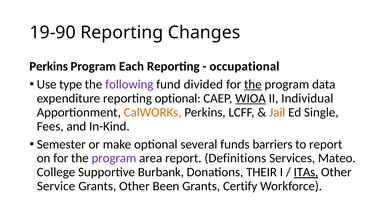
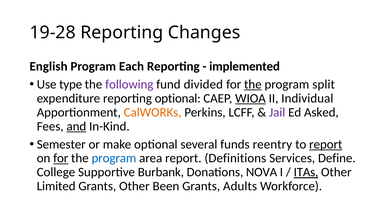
19-90: 19-90 -> 19-28
Perkins at (49, 66): Perkins -> English
occupational: occupational -> implemented
data: data -> split
Jail colour: orange -> purple
Single: Single -> Asked
and underline: none -> present
barriers: barriers -> reentry
report at (326, 144) underline: none -> present
for at (61, 158) underline: none -> present
program at (114, 158) colour: purple -> blue
Mateo: Mateo -> Define
THEIR: THEIR -> NOVA
Service: Service -> Limited
Certify: Certify -> Adults
